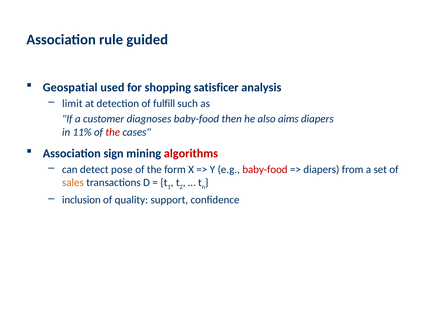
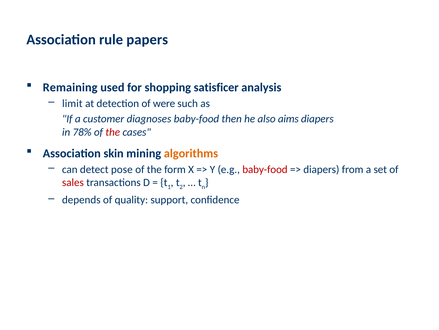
guided: guided -> papers
Geospatial: Geospatial -> Remaining
fulfill: fulfill -> were
11%: 11% -> 78%
sign: sign -> skin
algorithms colour: red -> orange
sales colour: orange -> red
inclusion: inclusion -> depends
